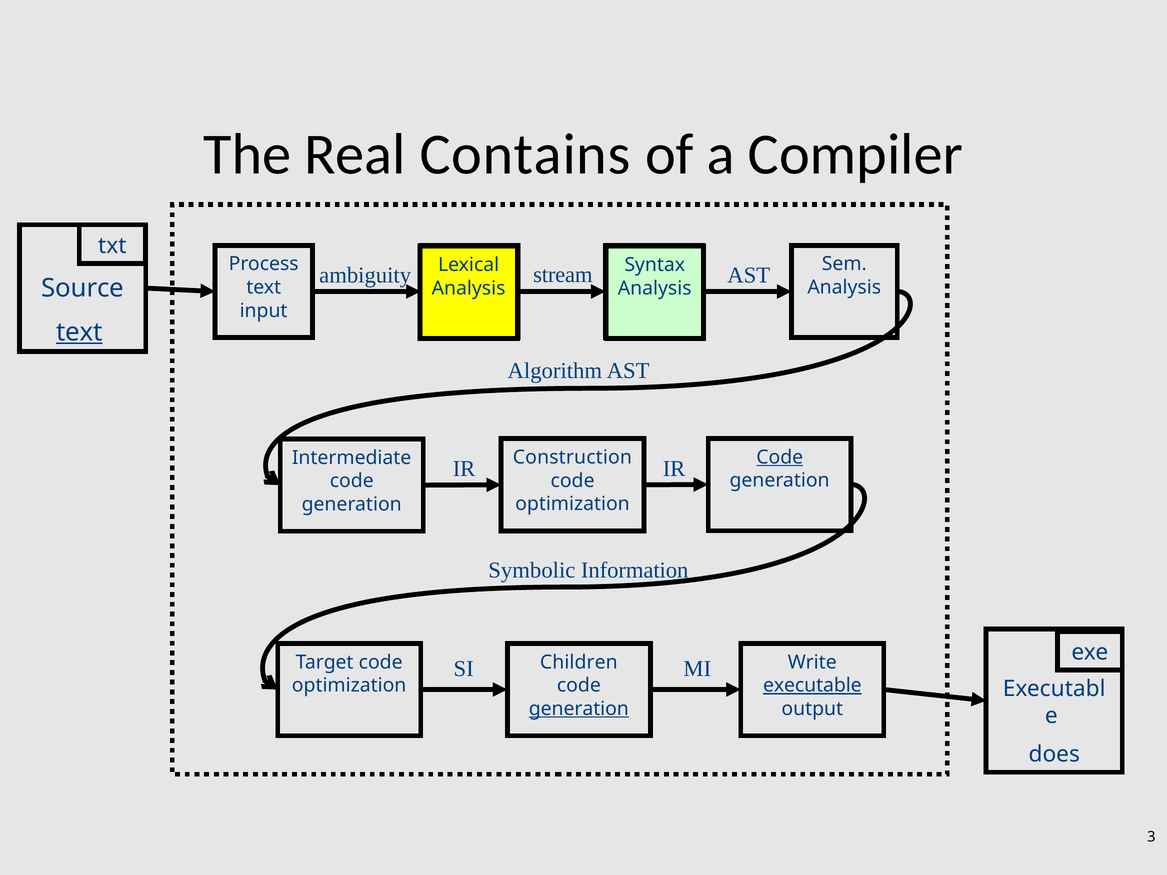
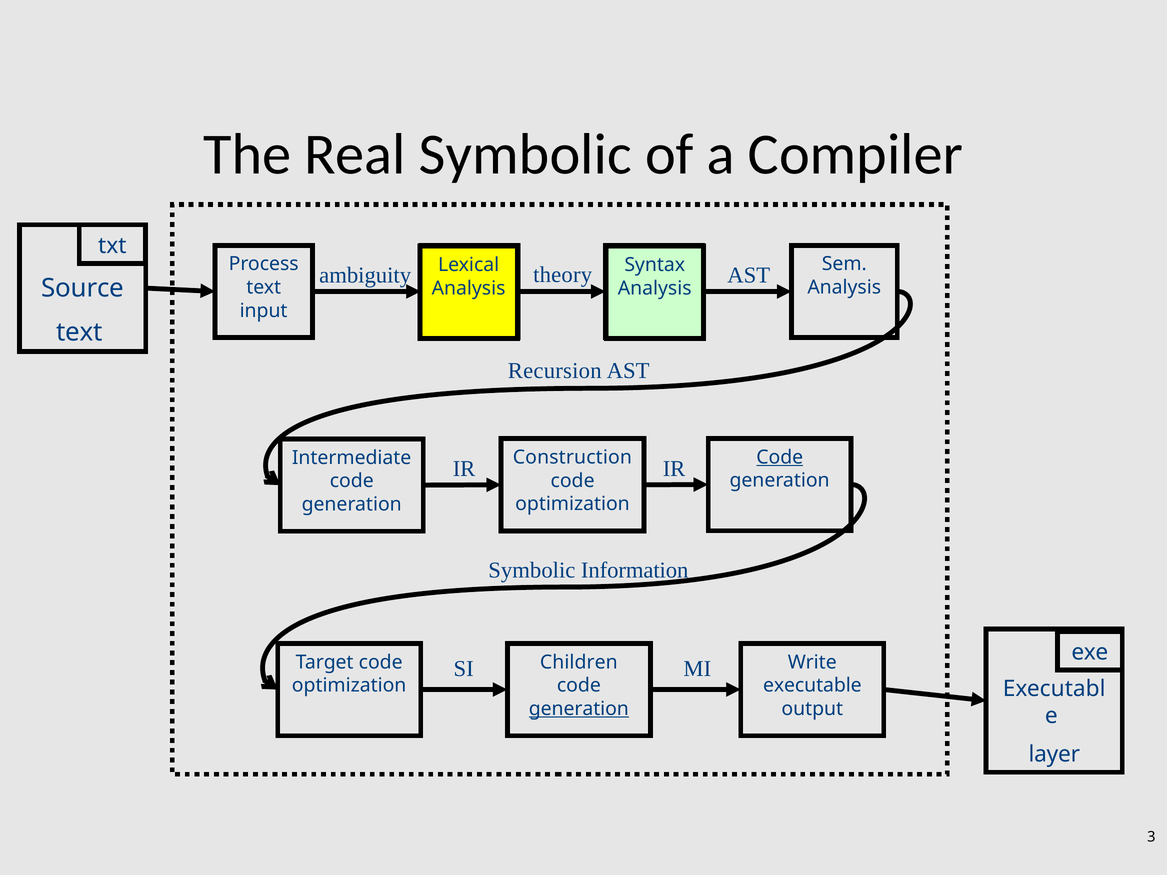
Real Contains: Contains -> Symbolic
stream: stream -> theory
text at (79, 332) underline: present -> none
Algorithm: Algorithm -> Recursion
executable underline: present -> none
does: does -> layer
